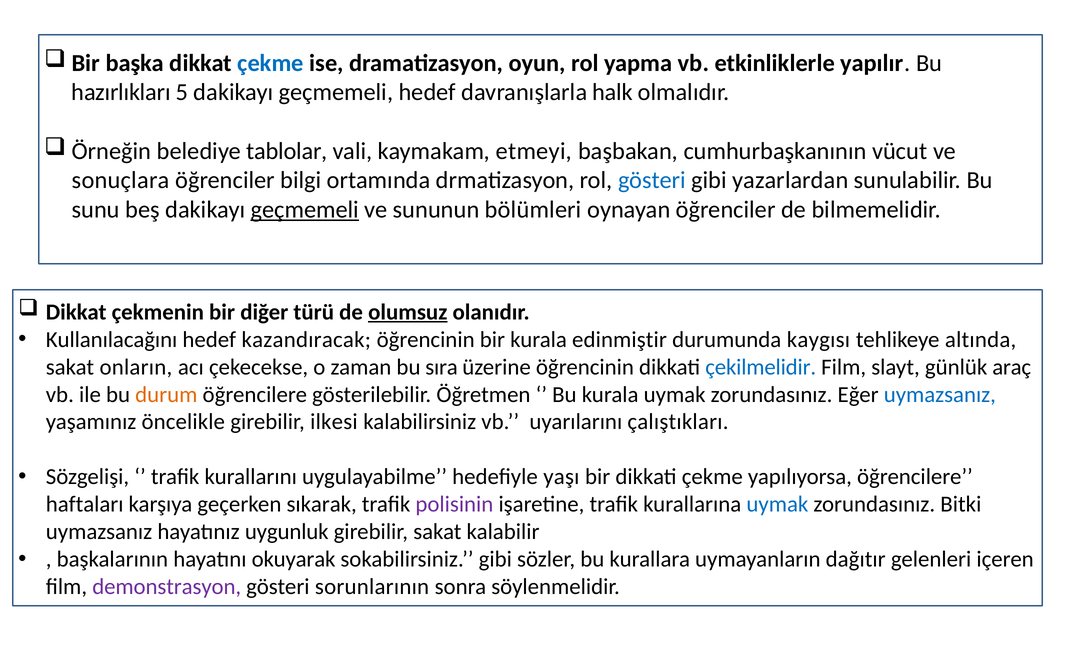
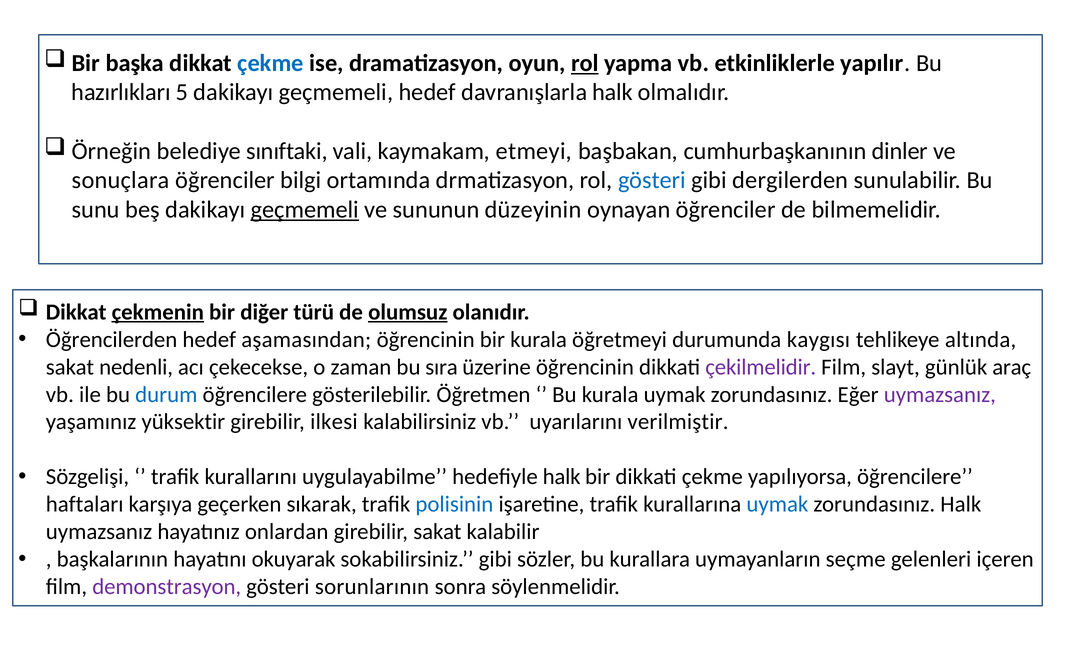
rol at (585, 63) underline: none -> present
tablolar: tablolar -> sınıftaki
vücut: vücut -> dinler
yazarlardan: yazarlardan -> dergilerden
bölümleri: bölümleri -> düzeyinin
çekmenin underline: none -> present
Kullanılacağını: Kullanılacağını -> Öğrencilerden
kazandıracak: kazandıracak -> aşamasından
edinmiştir: edinmiştir -> öğretmeyi
onların: onların -> nedenli
çekilmelidir colour: blue -> purple
durum colour: orange -> blue
uymazsanız at (940, 394) colour: blue -> purple
öncelikle: öncelikle -> yüksektir
çalıştıkları: çalıştıkları -> verilmiştir
hedefiyle yaşı: yaşı -> halk
polisinin colour: purple -> blue
zorundasınız Bitki: Bitki -> Halk
uygunluk: uygunluk -> onlardan
dağıtır: dağıtır -> seçme
